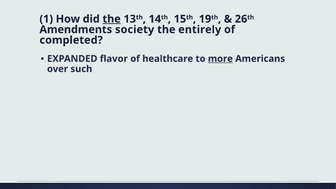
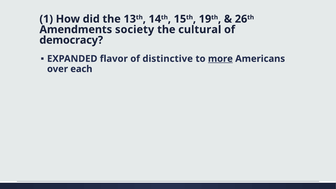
the at (112, 19) underline: present -> none
entirely: entirely -> cultural
completed: completed -> democracy
healthcare: healthcare -> distinctive
such: such -> each
